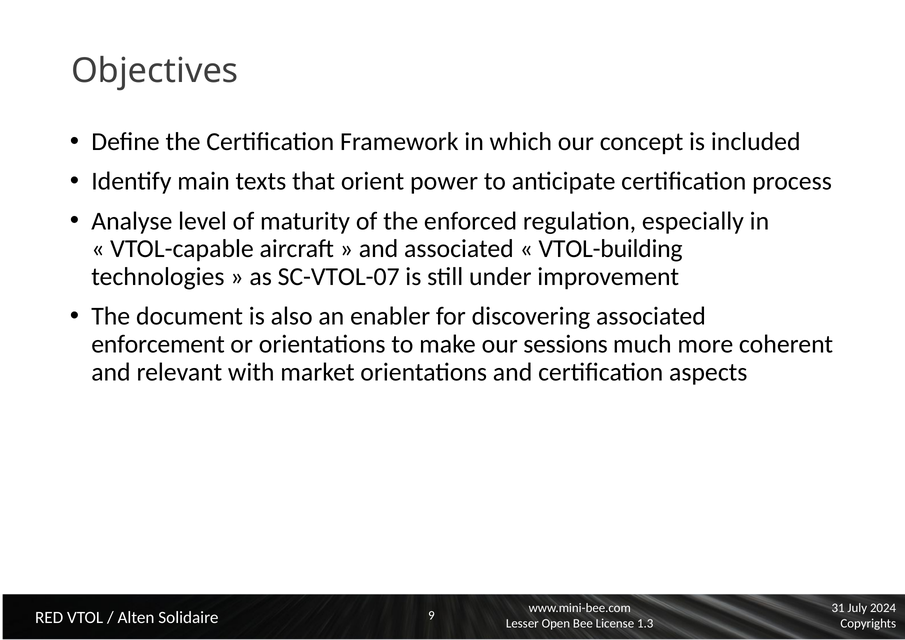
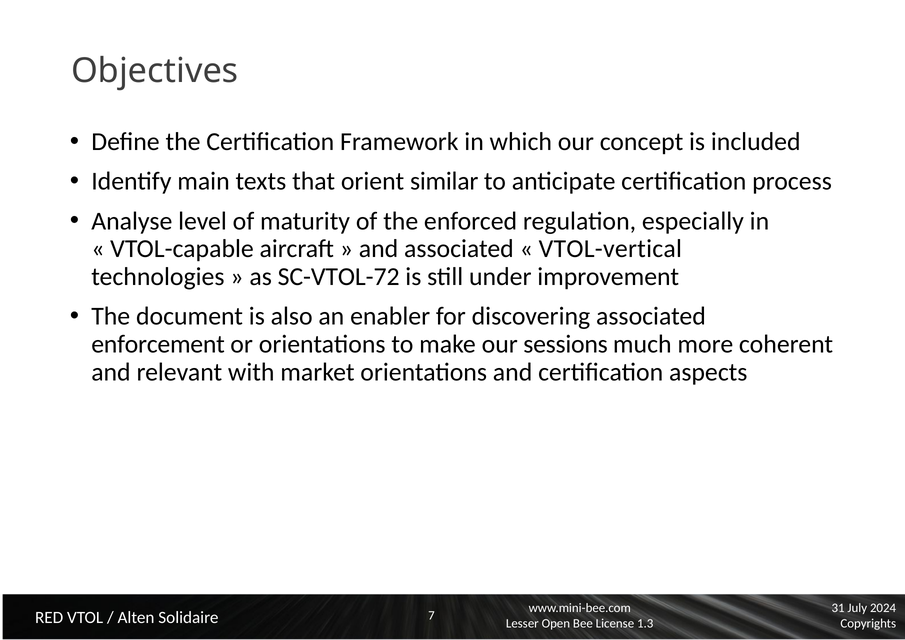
power: power -> similar
VTOL-building: VTOL-building -> VTOL-vertical
SC-VTOL-07: SC-VTOL-07 -> SC-VTOL-72
9: 9 -> 7
